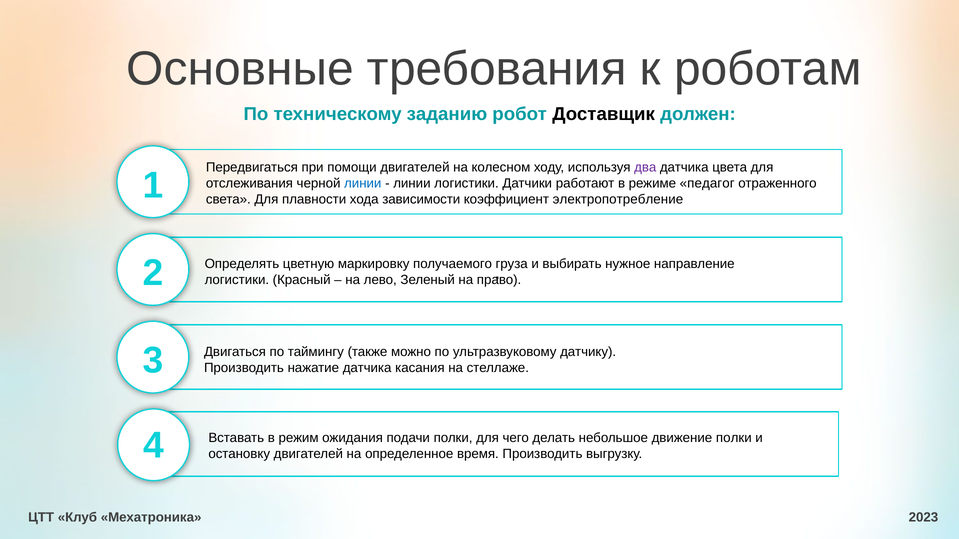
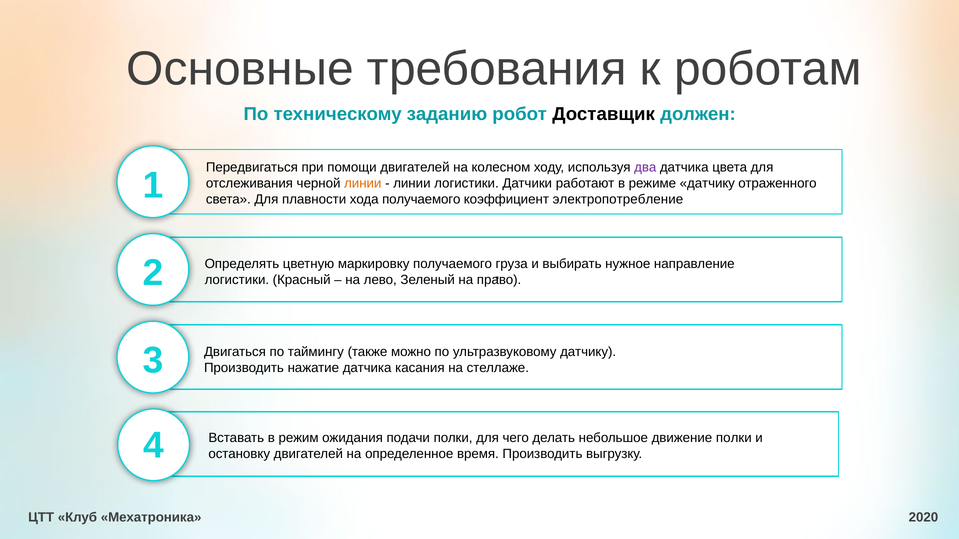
линии at (363, 184) colour: blue -> orange
режиме педагог: педагог -> датчику
хода зависимости: зависимости -> получаемого
2023: 2023 -> 2020
